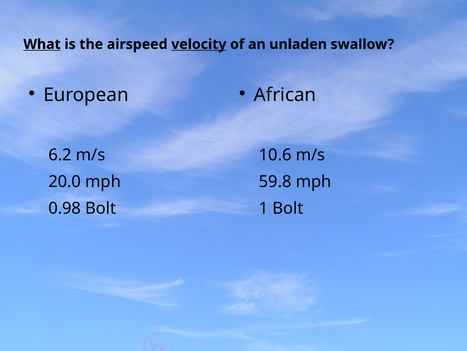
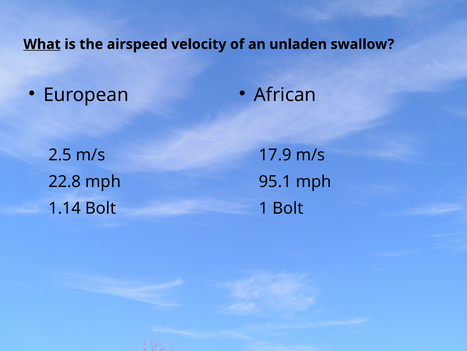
velocity underline: present -> none
6.2: 6.2 -> 2.5
10.6: 10.6 -> 17.9
20.0: 20.0 -> 22.8
59.8: 59.8 -> 95.1
0.98: 0.98 -> 1.14
